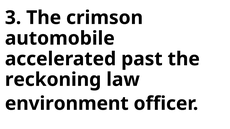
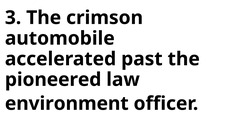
reckoning: reckoning -> pioneered
